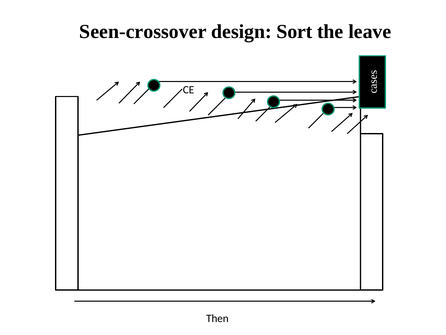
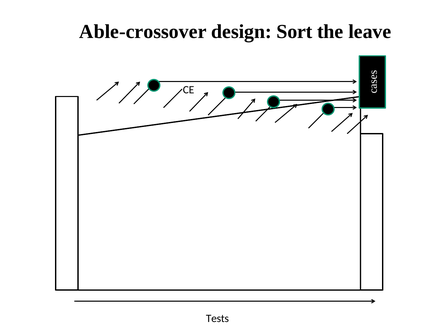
Seen-crossover: Seen-crossover -> Able-crossover
Then: Then -> Tests
